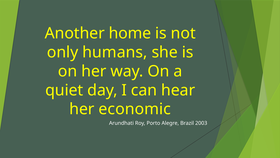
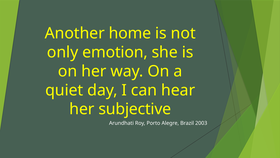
humans: humans -> emotion
economic: economic -> subjective
